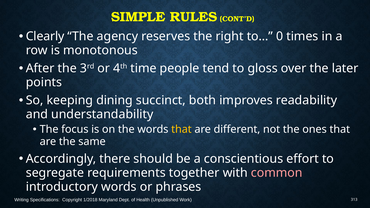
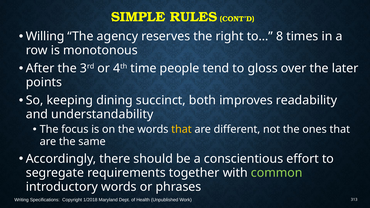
Clearly: Clearly -> Willing
0: 0 -> 8
common colour: pink -> light green
